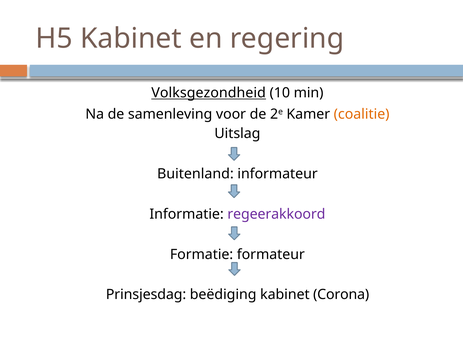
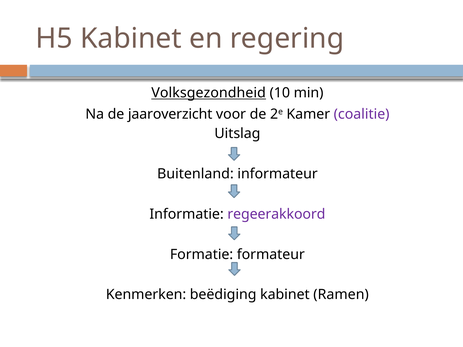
samenleving: samenleving -> jaaroverzicht
coalitie colour: orange -> purple
Prinsjesdag: Prinsjesdag -> Kenmerken
Corona: Corona -> Ramen
